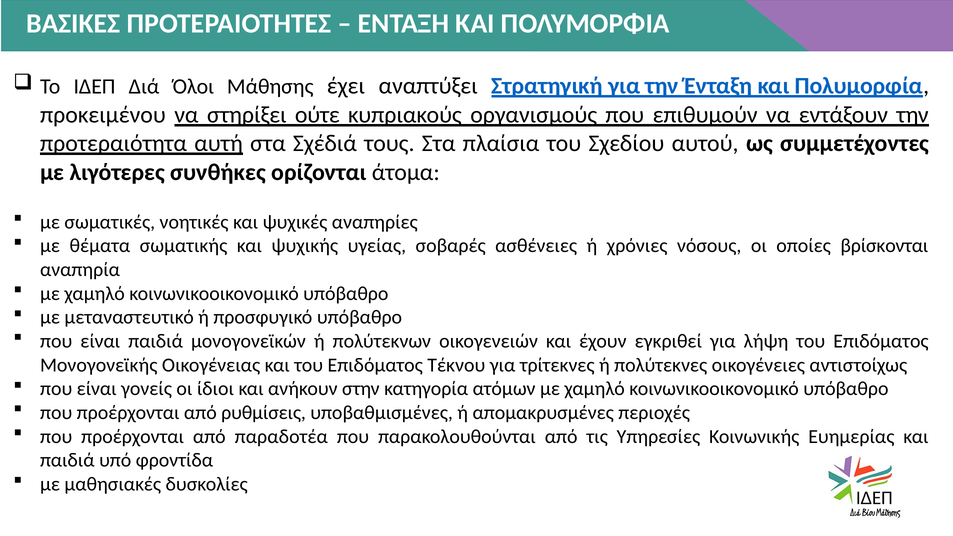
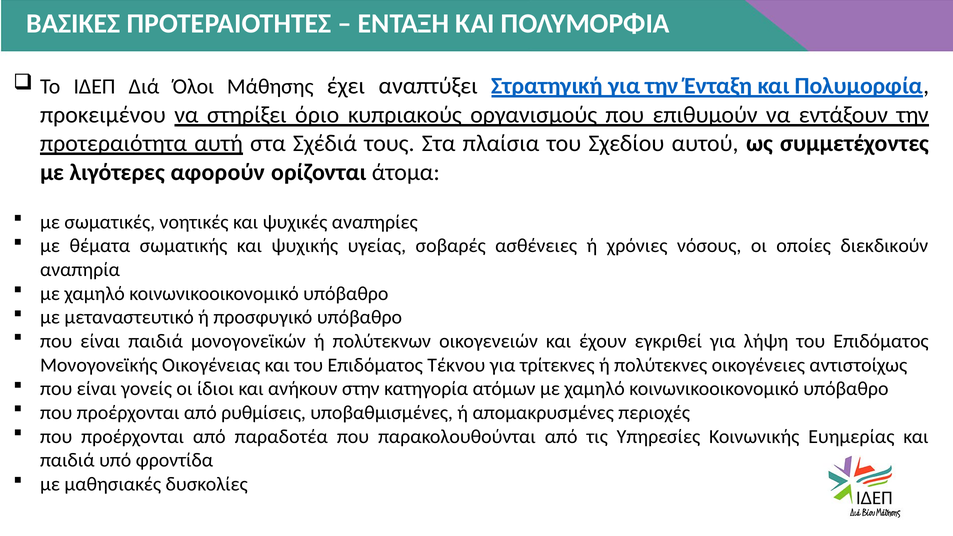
ούτε: ούτε -> όριο
συνθήκες: συνθήκες -> αφορούν
βρίσκονται: βρίσκονται -> διεκδικούν
